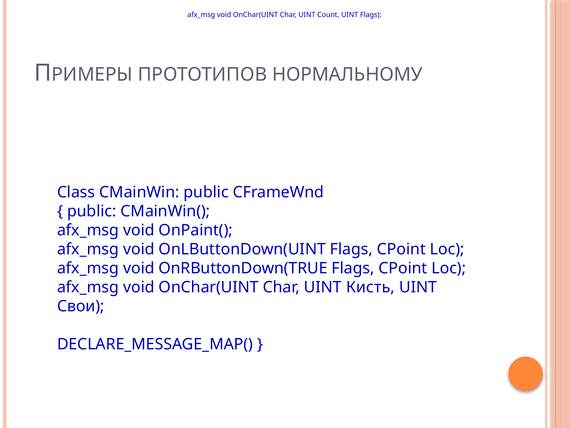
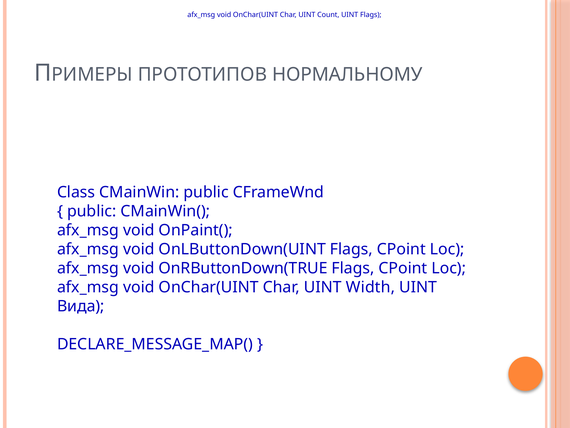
Кисть: Кисть -> Width
Свои: Свои -> Вида
